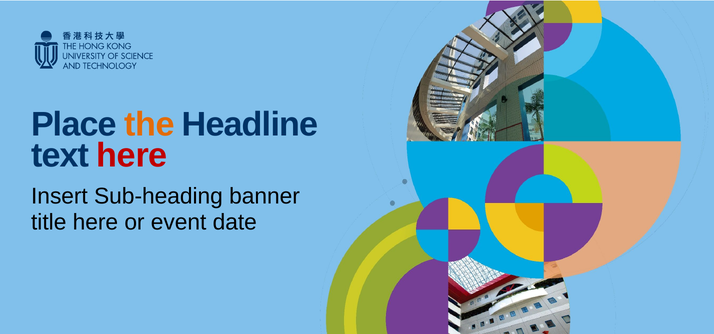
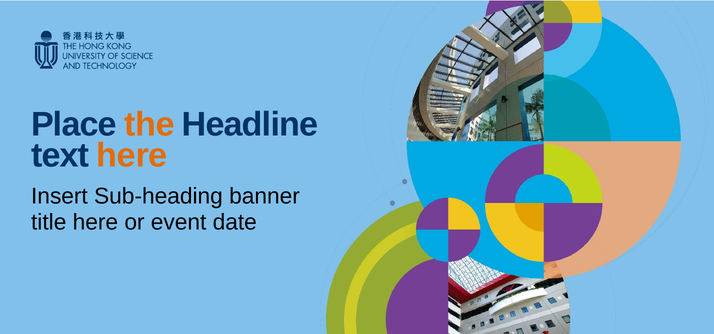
here at (132, 155) colour: red -> orange
